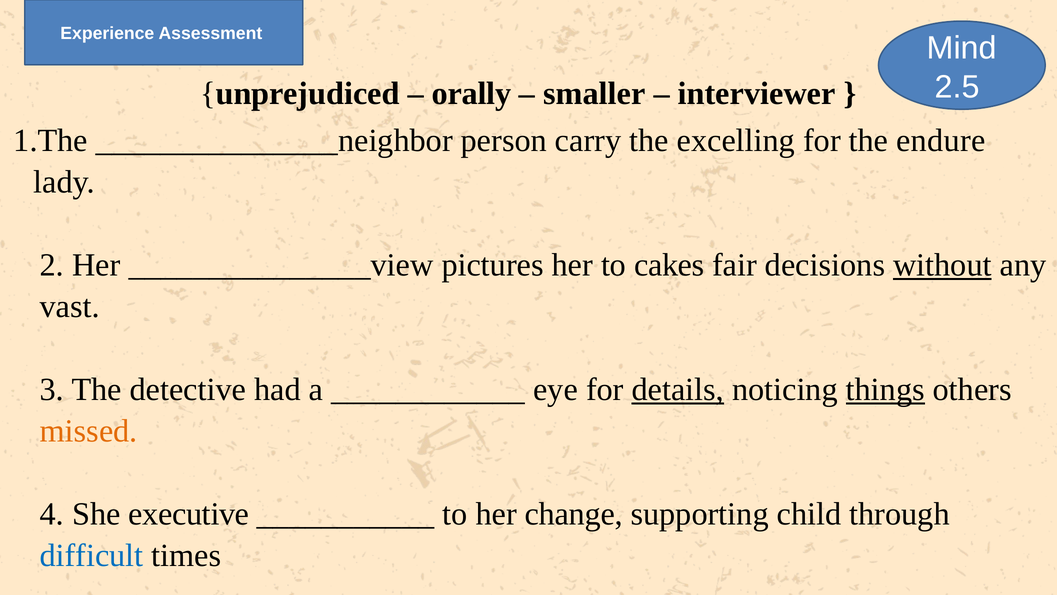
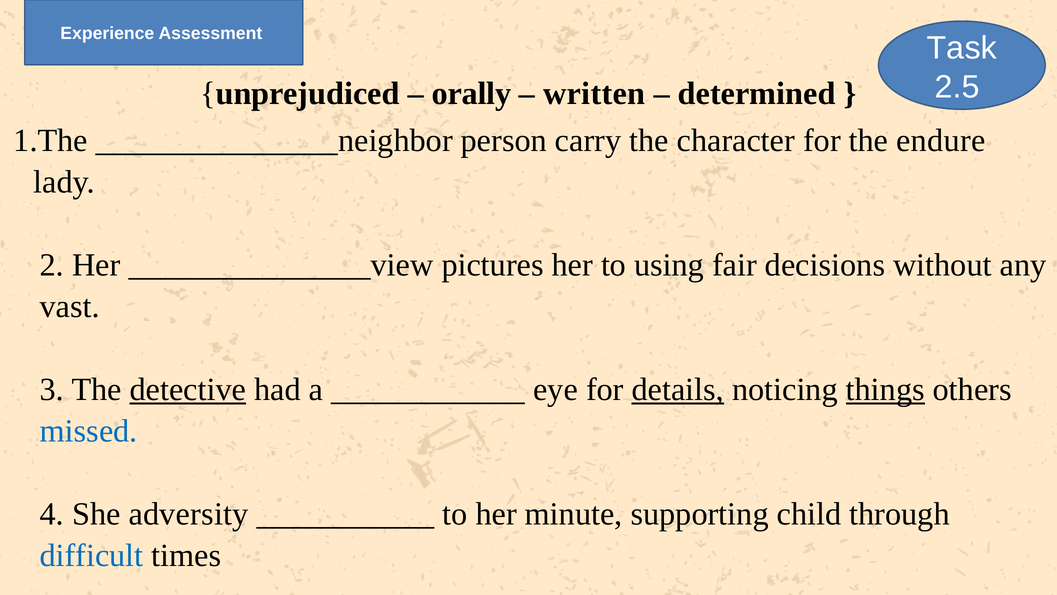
Mind: Mind -> Task
smaller: smaller -> written
interviewer: interviewer -> determined
excelling: excelling -> character
cakes: cakes -> using
without underline: present -> none
detective underline: none -> present
missed colour: orange -> blue
executive: executive -> adversity
change: change -> minute
